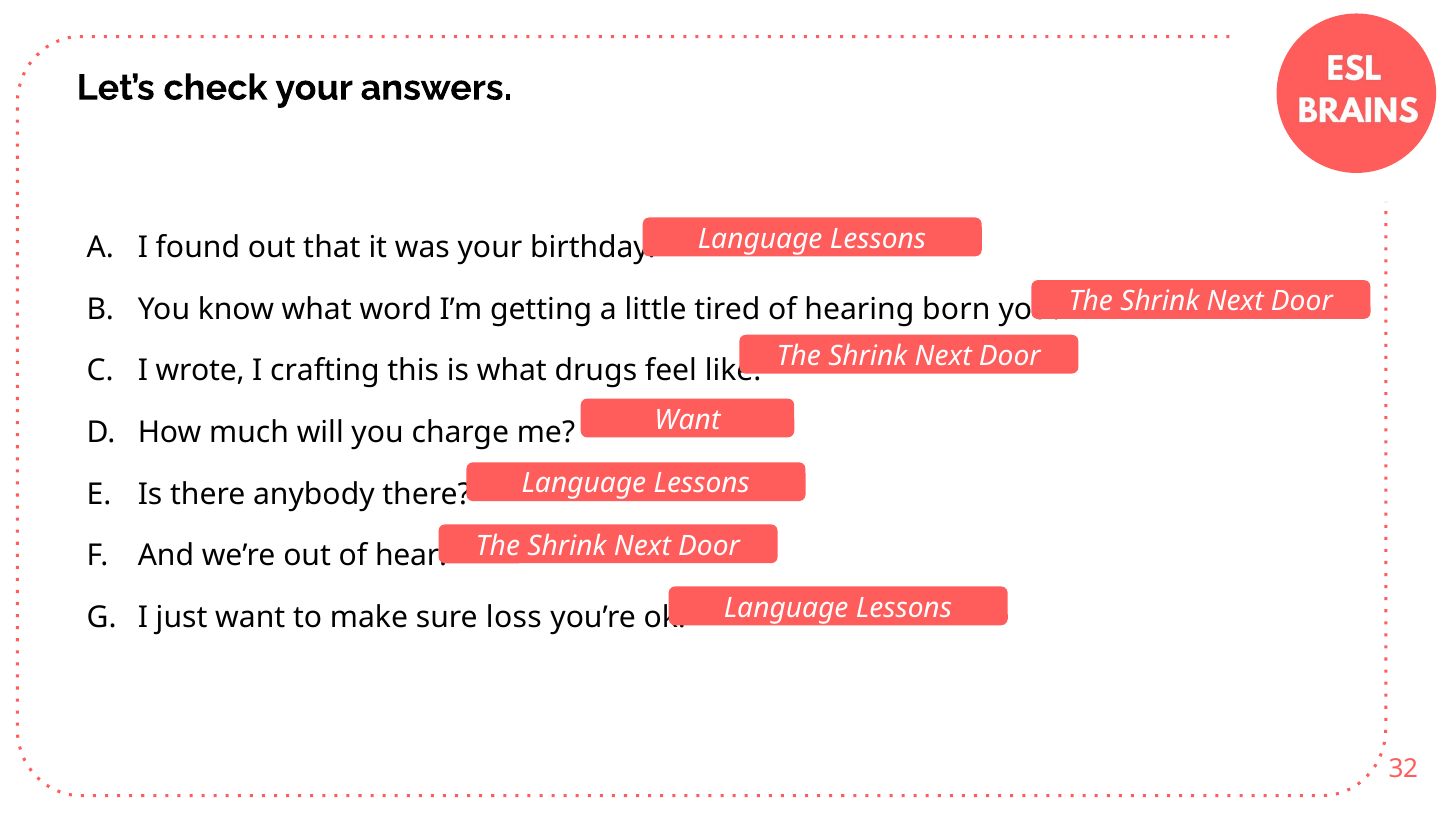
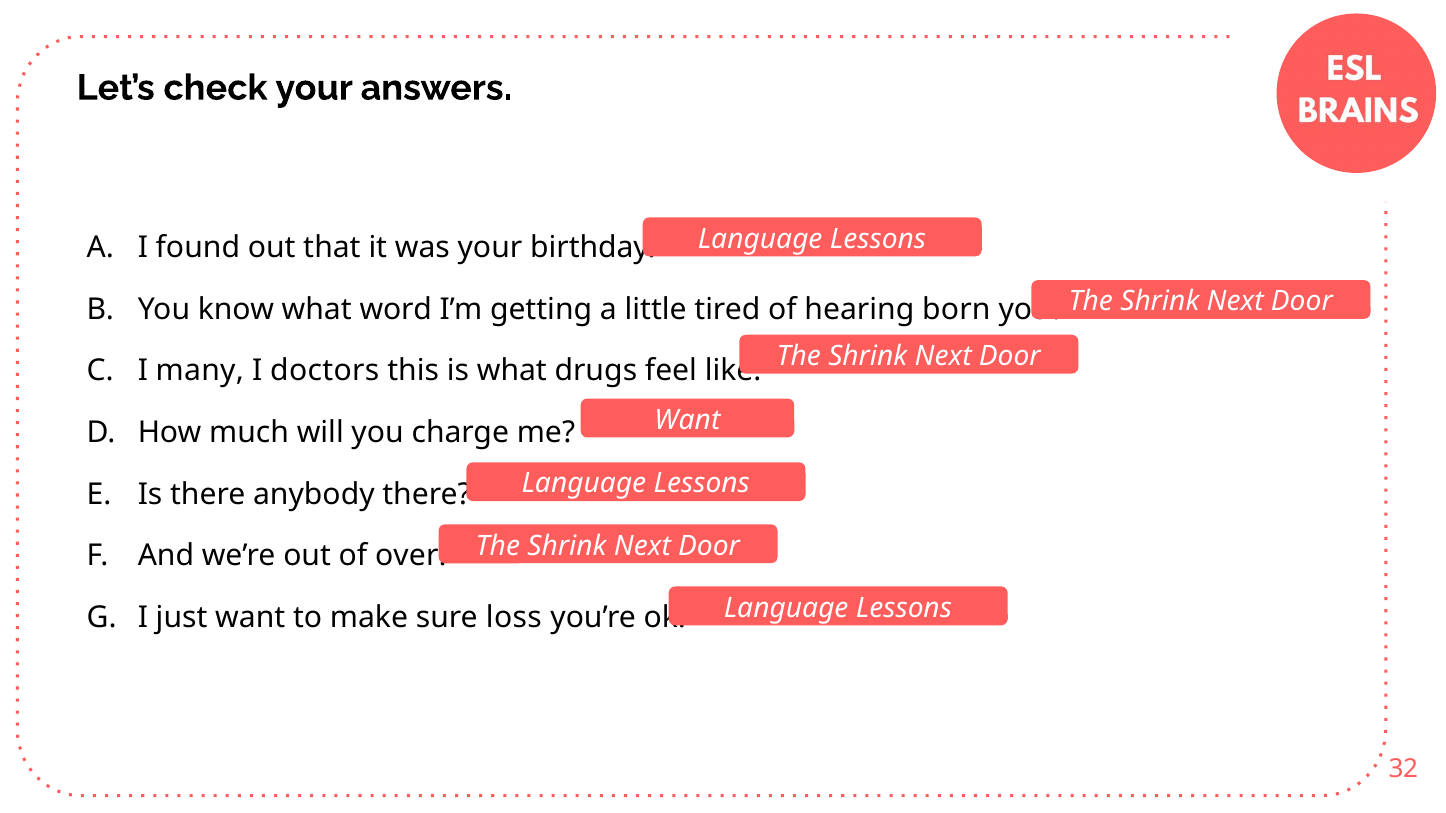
wrote: wrote -> many
crafting: crafting -> doctors
hear: hear -> over
